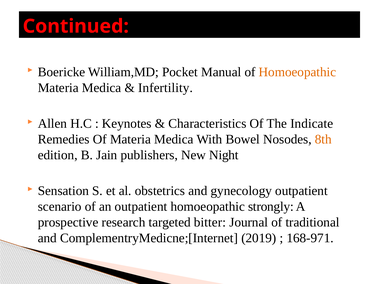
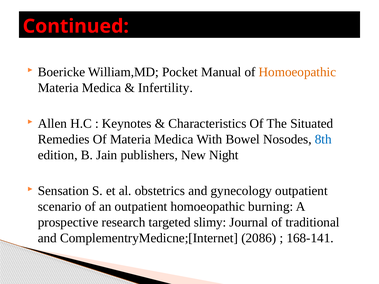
Indicate: Indicate -> Situated
8th colour: orange -> blue
strongly: strongly -> burning
bitter: bitter -> slimy
2019: 2019 -> 2086
168-971: 168-971 -> 168-141
